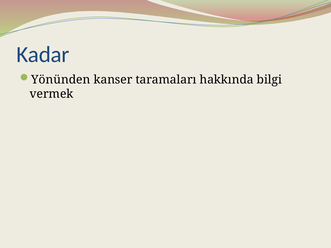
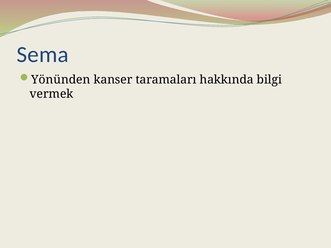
Kadar: Kadar -> Sema
